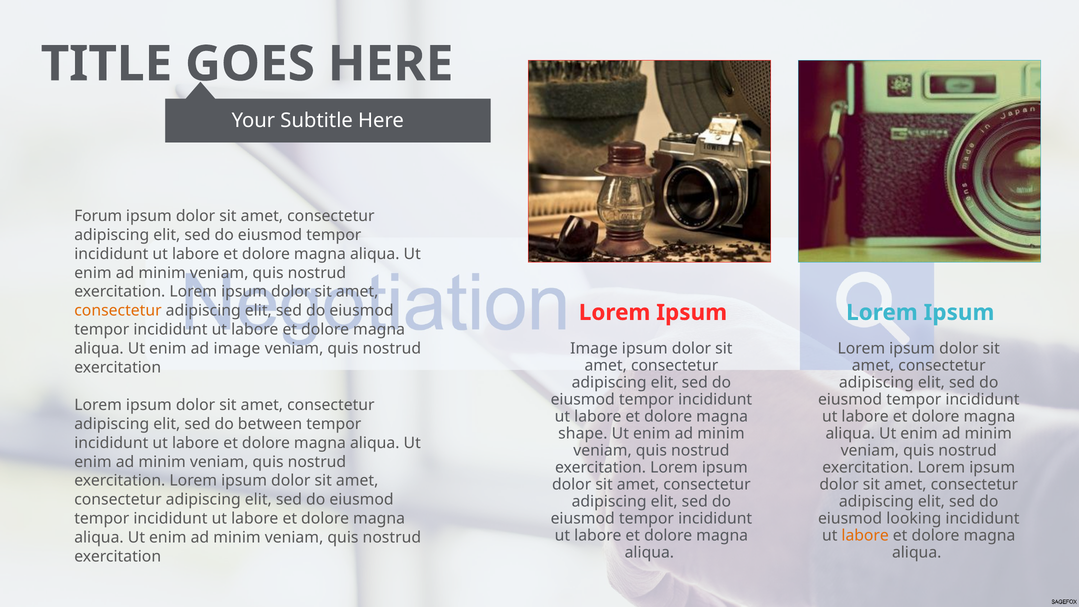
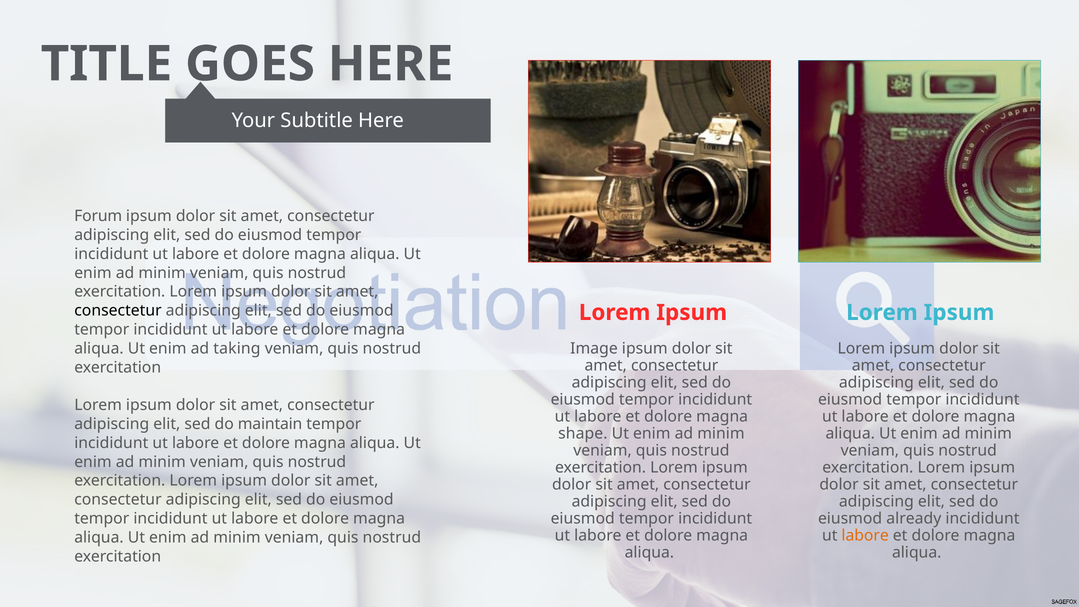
consectetur at (118, 311) colour: orange -> black
ad image: image -> taking
between: between -> maintain
looking: looking -> already
